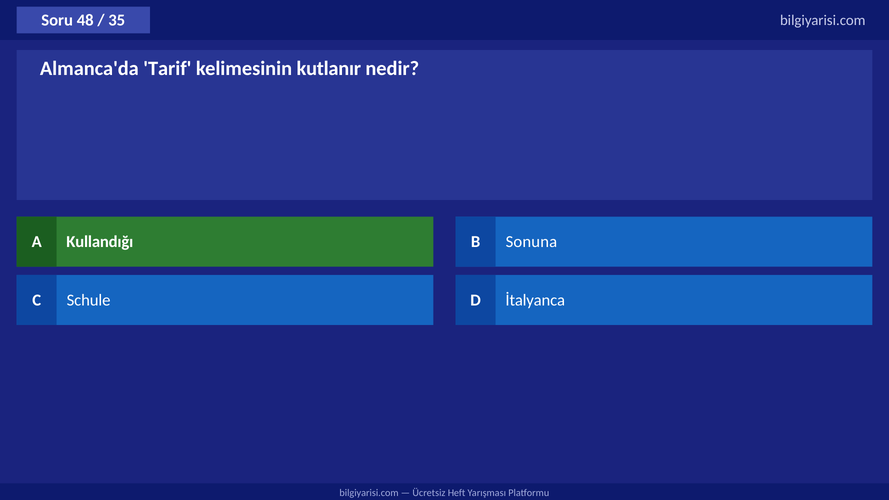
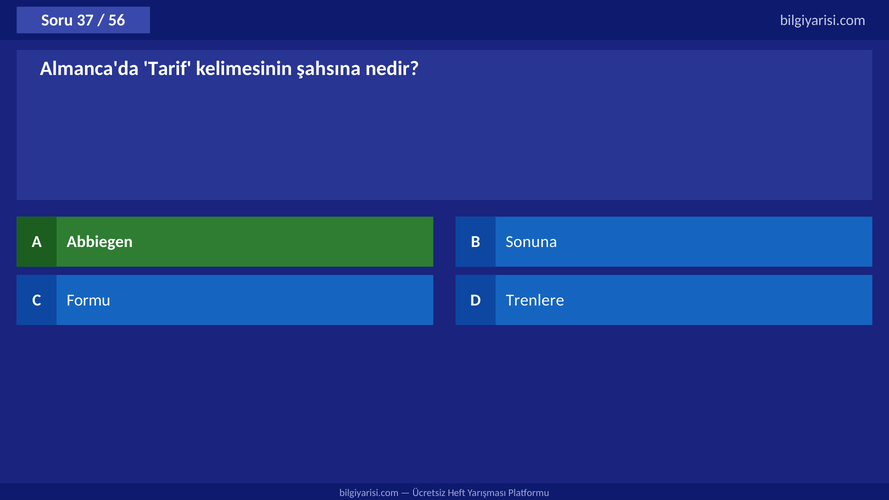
48: 48 -> 37
35: 35 -> 56
kutlanır: kutlanır -> şahsına
Kullandığı: Kullandığı -> Abbiegen
Schule: Schule -> Formu
İtalyanca: İtalyanca -> Trenlere
